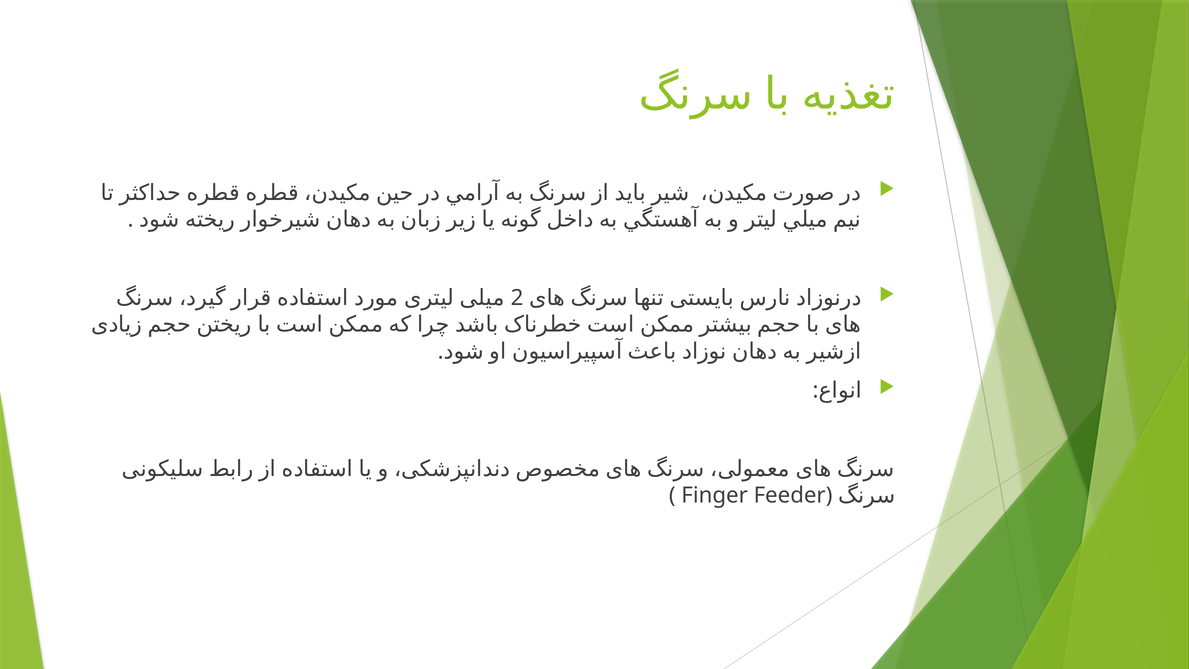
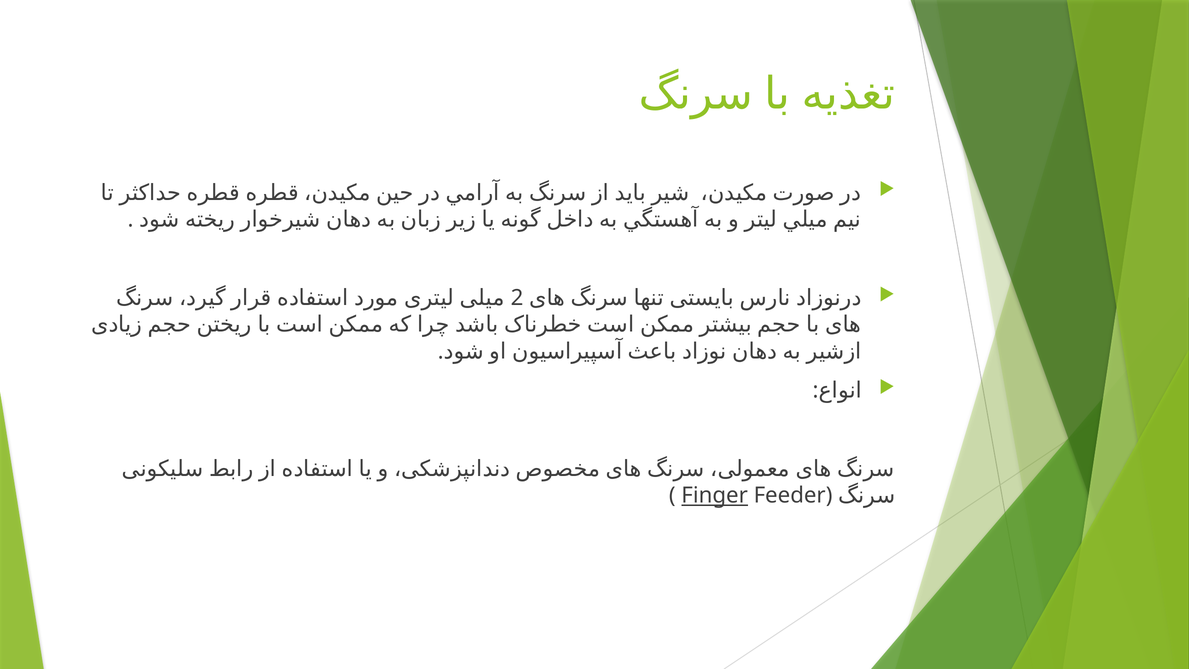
Finger underline: none -> present
